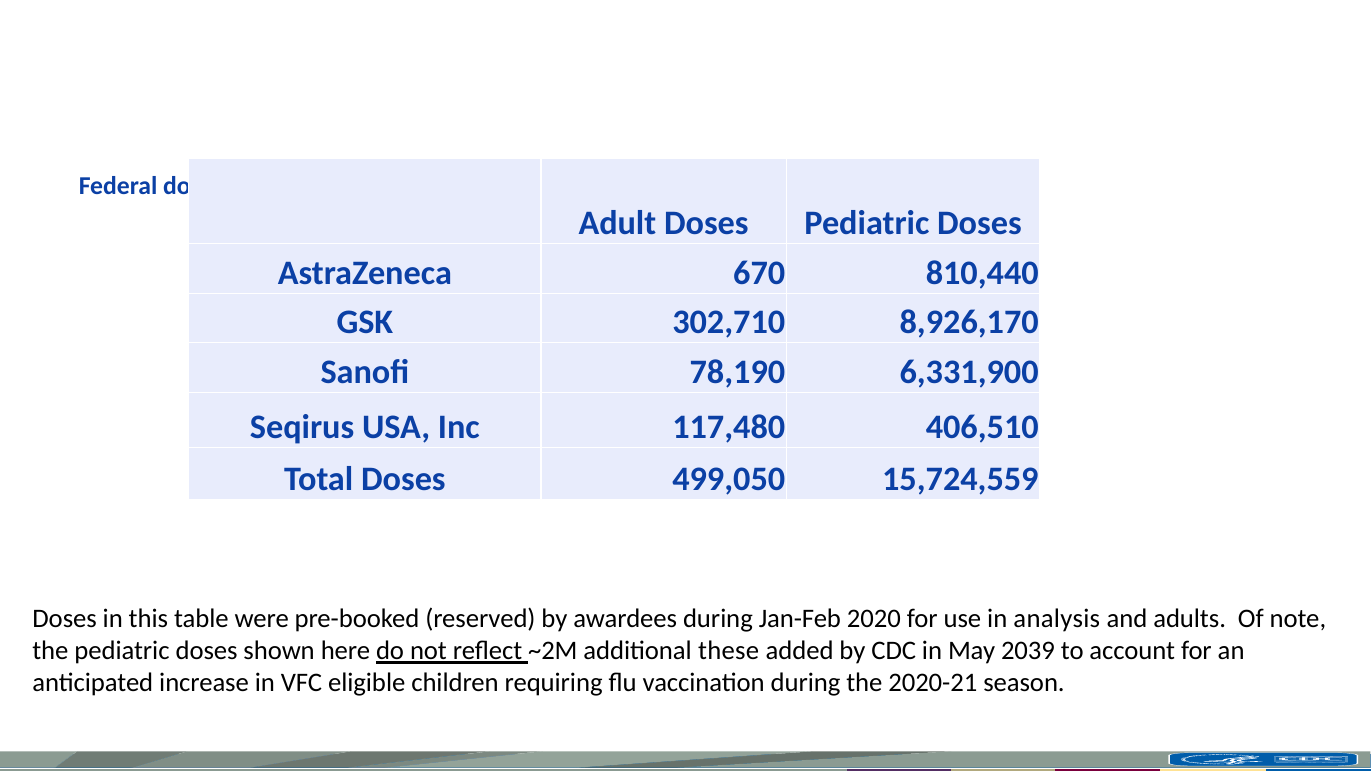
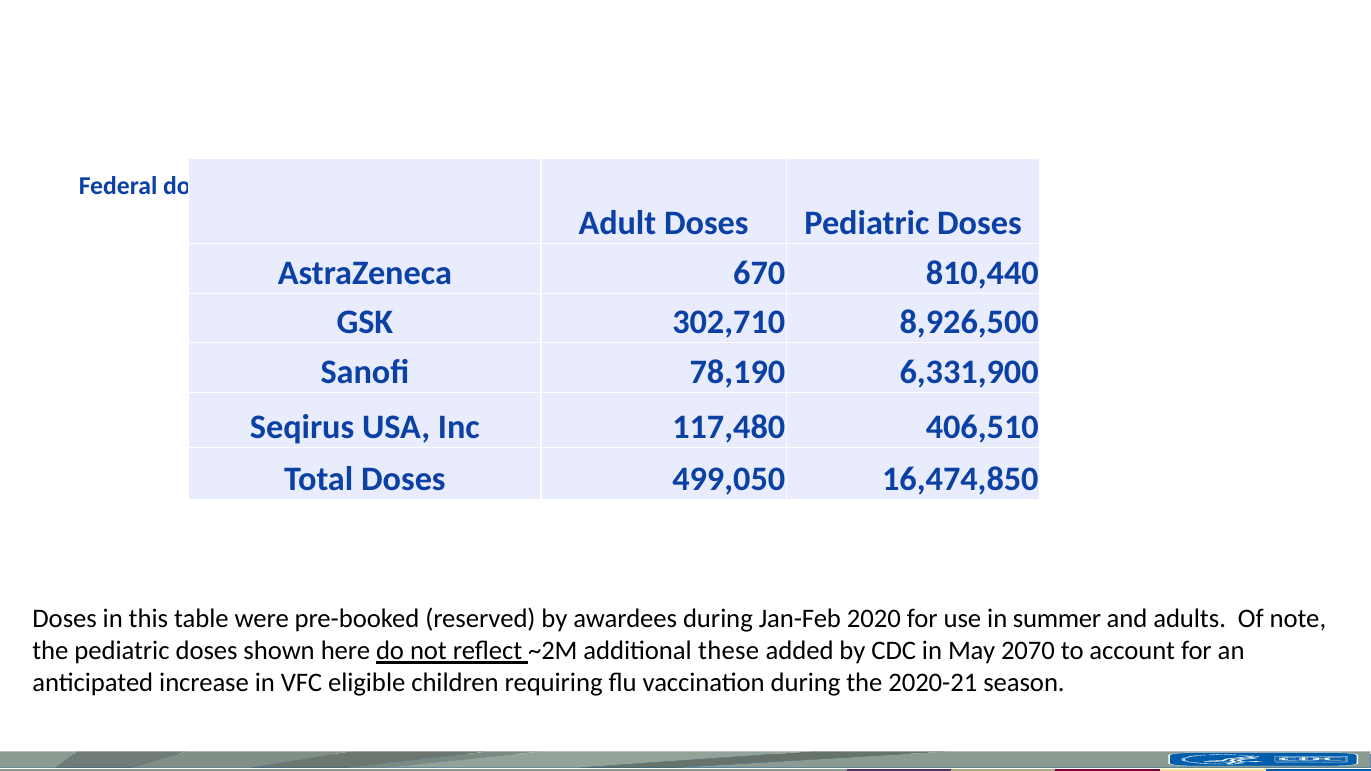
8,926,170: 8,926,170 -> 8,926,500
15,724,559: 15,724,559 -> 16,474,850
analysis: analysis -> summer
2039: 2039 -> 2070
